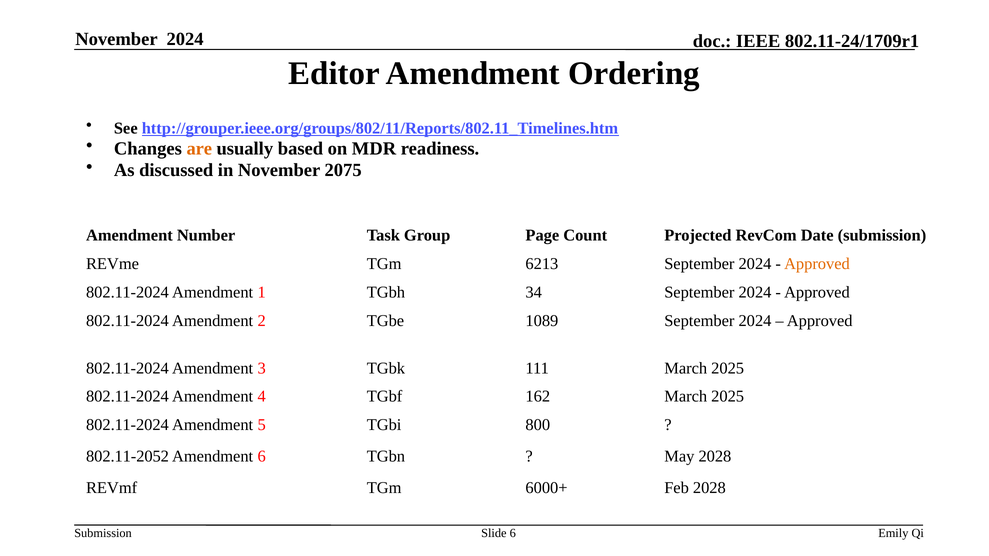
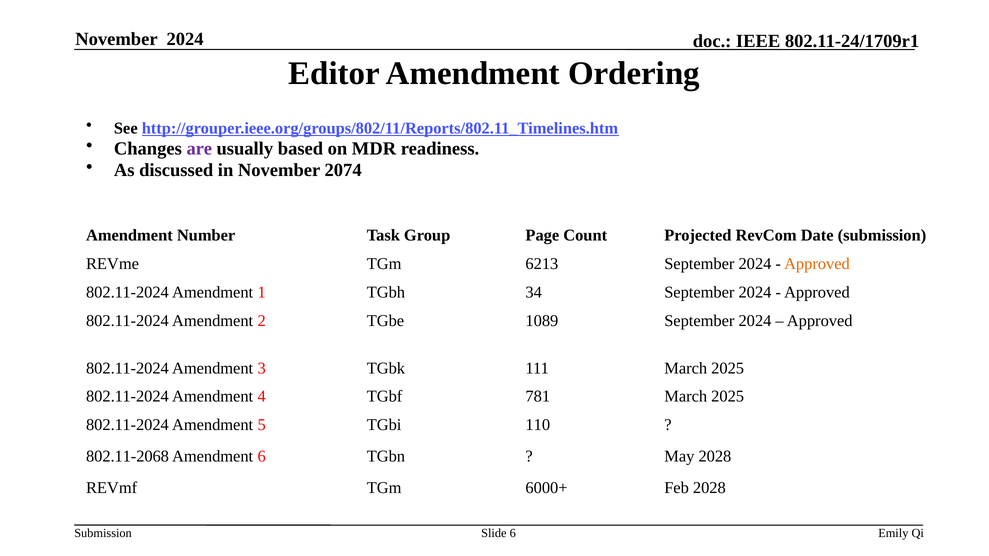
are colour: orange -> purple
2075: 2075 -> 2074
162: 162 -> 781
800: 800 -> 110
802.11-2052: 802.11-2052 -> 802.11-2068
